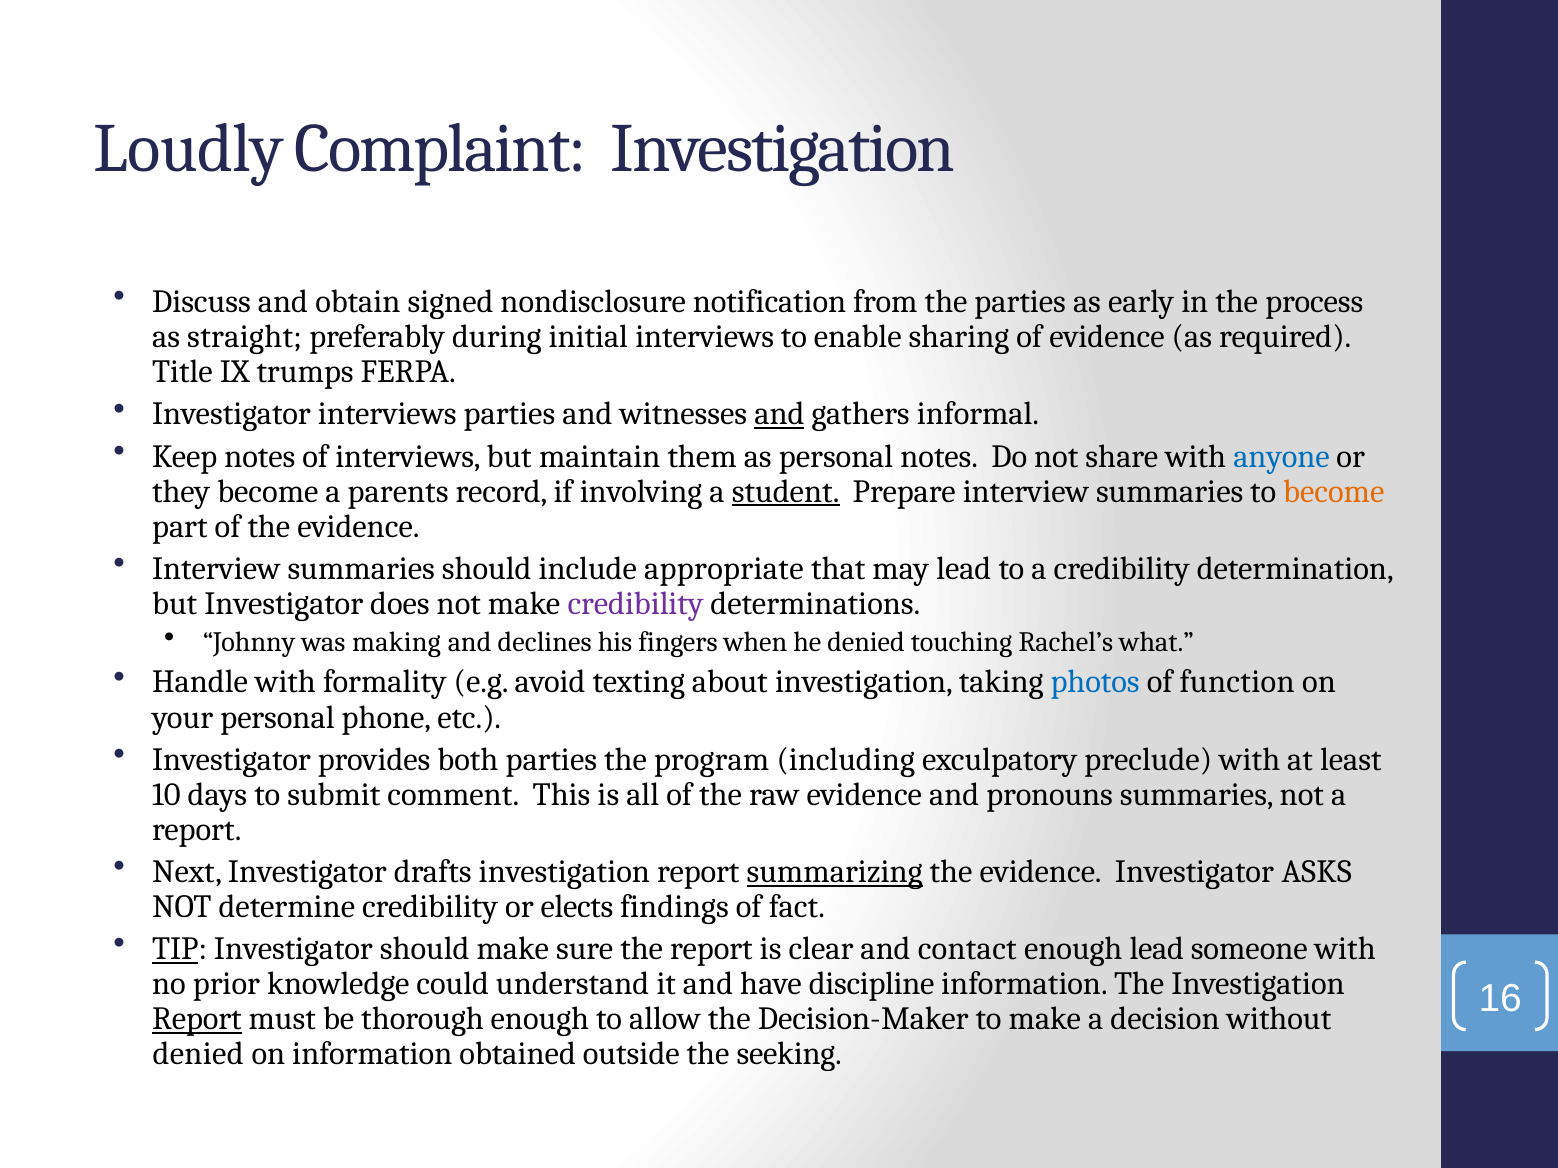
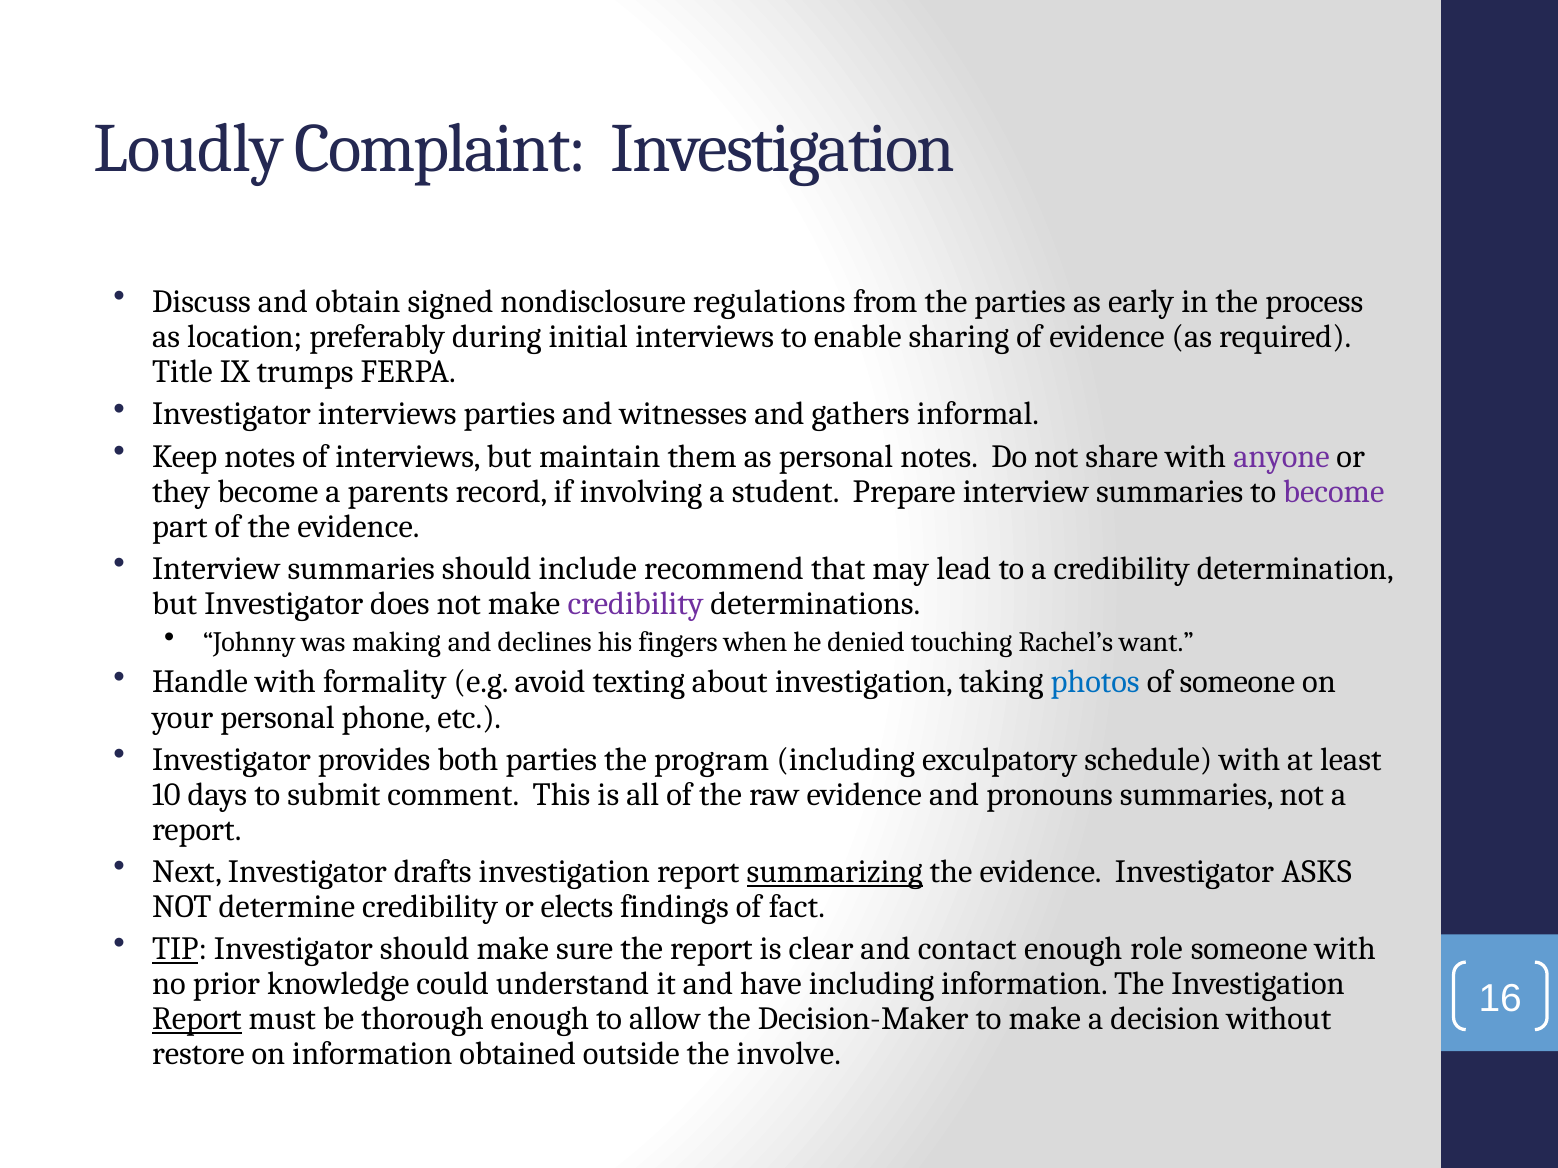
notification: notification -> regulations
straight: straight -> location
and at (779, 414) underline: present -> none
anyone colour: blue -> purple
student underline: present -> none
become at (1334, 492) colour: orange -> purple
appropriate: appropriate -> recommend
what: what -> want
of function: function -> someone
preclude: preclude -> schedule
enough lead: lead -> role
have discipline: discipline -> including
denied at (198, 1054): denied -> restore
seeking: seeking -> involve
